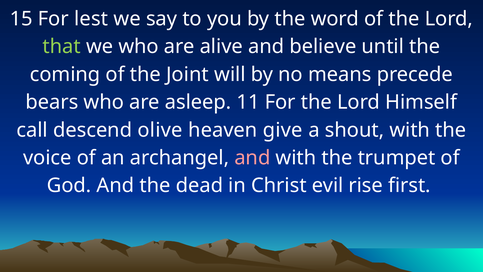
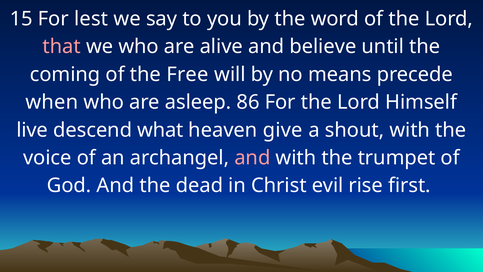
that colour: light green -> pink
Joint: Joint -> Free
bears: bears -> when
11: 11 -> 86
call: call -> live
olive: olive -> what
